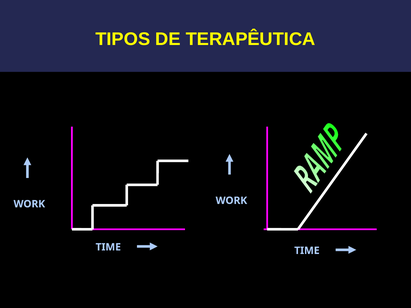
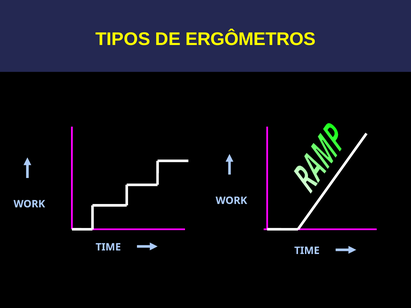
TERAPÊUTICA: TERAPÊUTICA -> ERGÔMETROS
